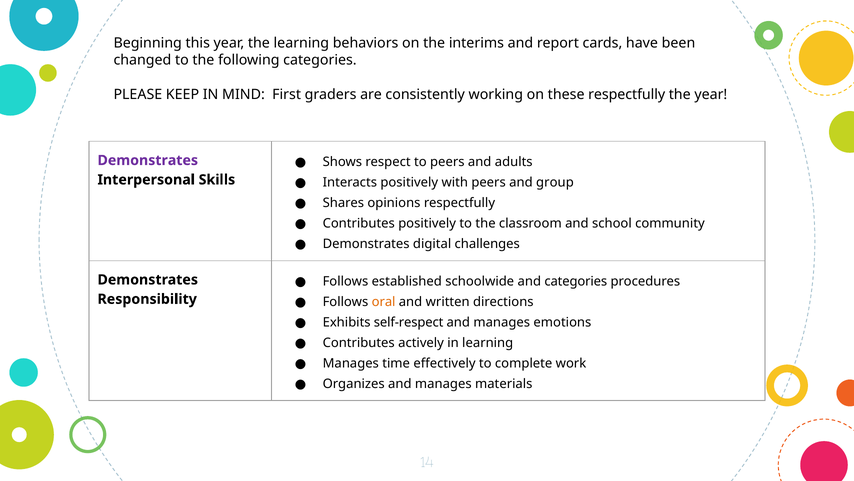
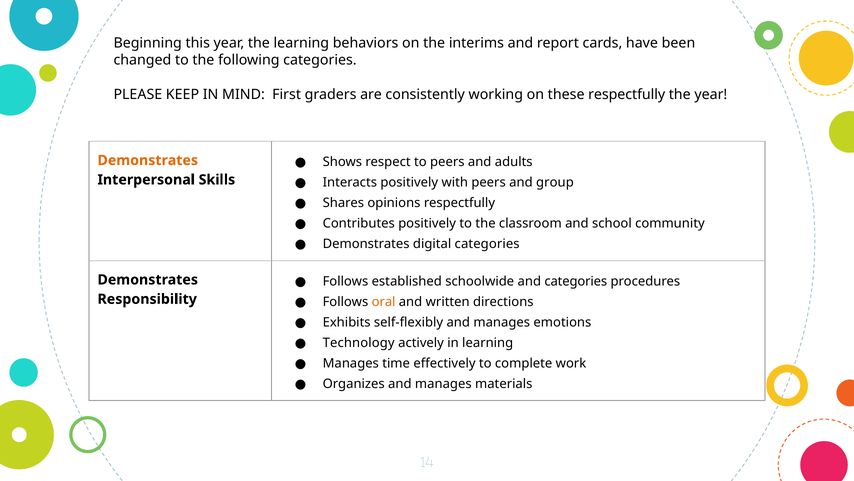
Demonstrates at (148, 160) colour: purple -> orange
digital challenges: challenges -> categories
self-respect: self-respect -> self-flexibly
Contributes at (359, 343): Contributes -> Technology
